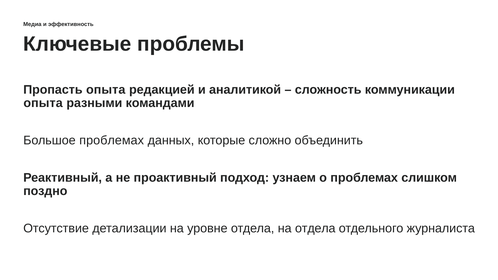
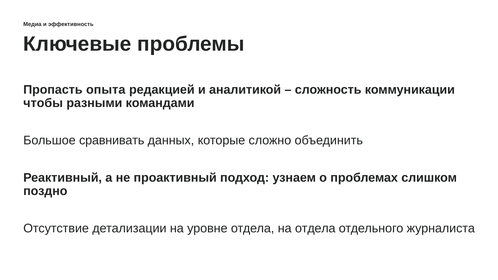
опыта at (43, 103): опыта -> чтобы
Большое проблемах: проблемах -> сравнивать
